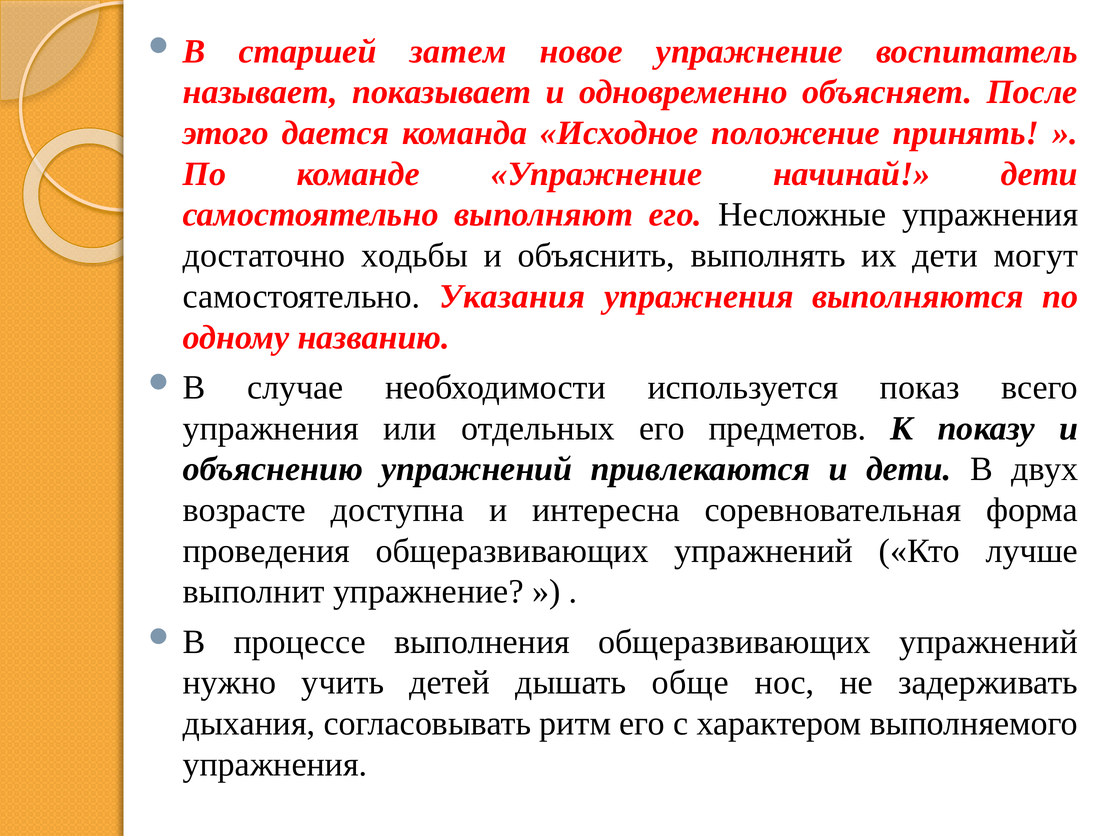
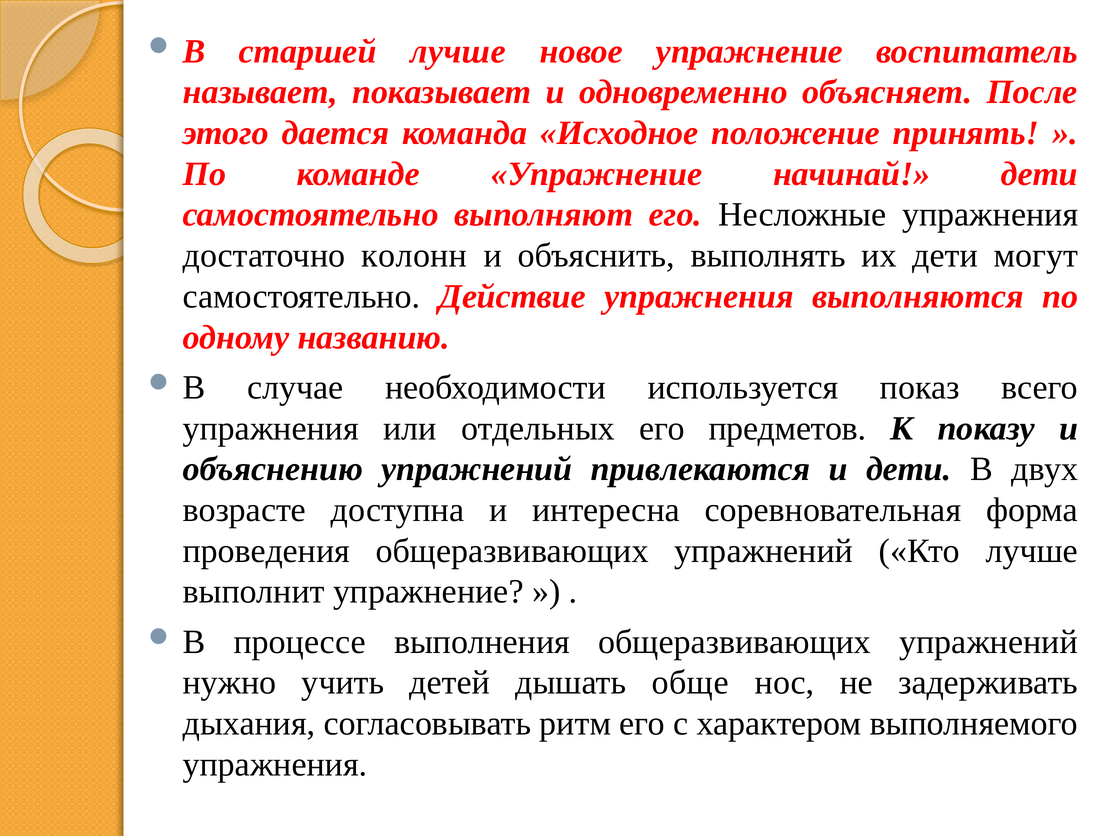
старшей затем: затем -> лучше
ходьбы: ходьбы -> колонн
Указания: Указания -> Действие
